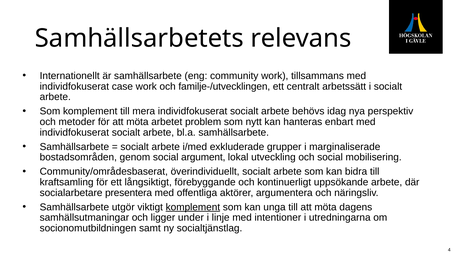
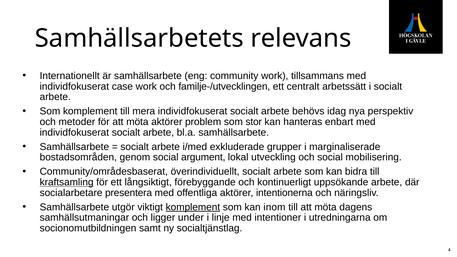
möta arbetet: arbetet -> aktörer
nytt: nytt -> stor
kraftsamling underline: none -> present
argumentera: argumentera -> intentionerna
unga: unga -> inom
